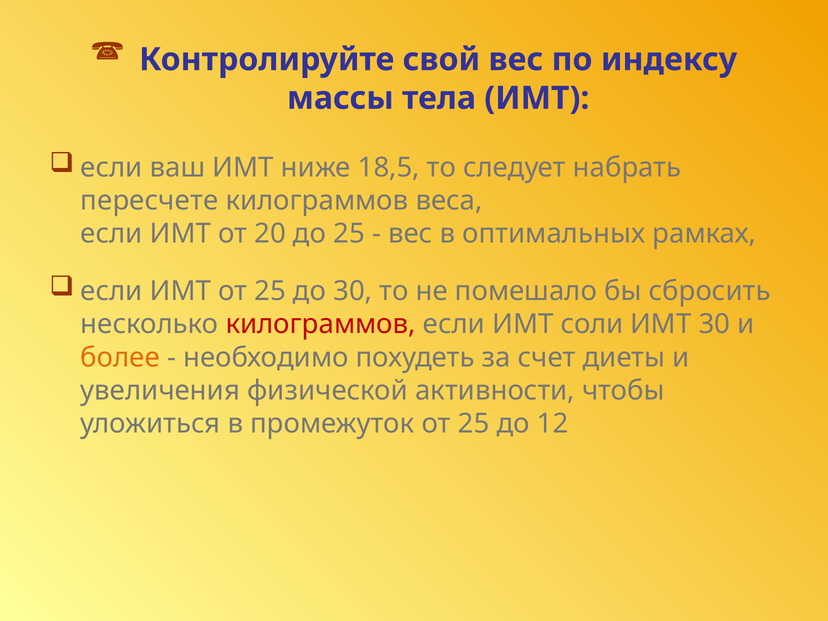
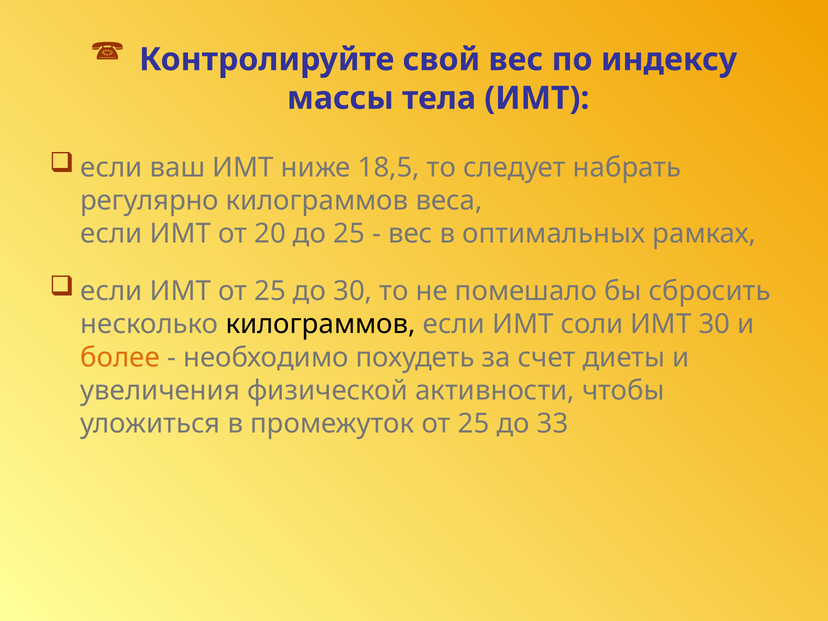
пересчете: пересчете -> регулярно
килограммов at (321, 324) colour: red -> black
12: 12 -> 33
